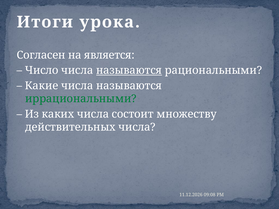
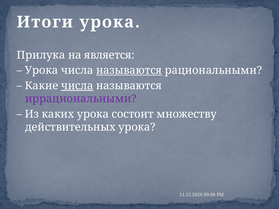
Согласен: Согласен -> Прилука
Число at (42, 70): Число -> Урока
числа at (77, 86) underline: none -> present
иррациональными colour: green -> purple
каких числа: числа -> урока
действительных числа: числа -> урока
